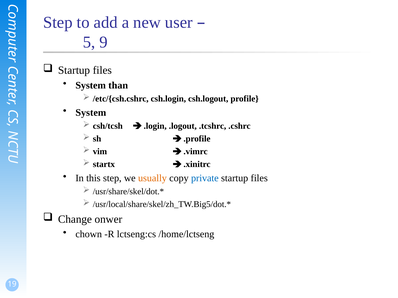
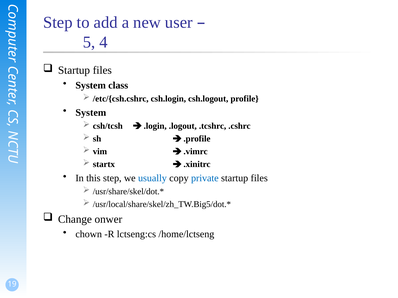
9: 9 -> 4
than: than -> class
usually colour: orange -> blue
